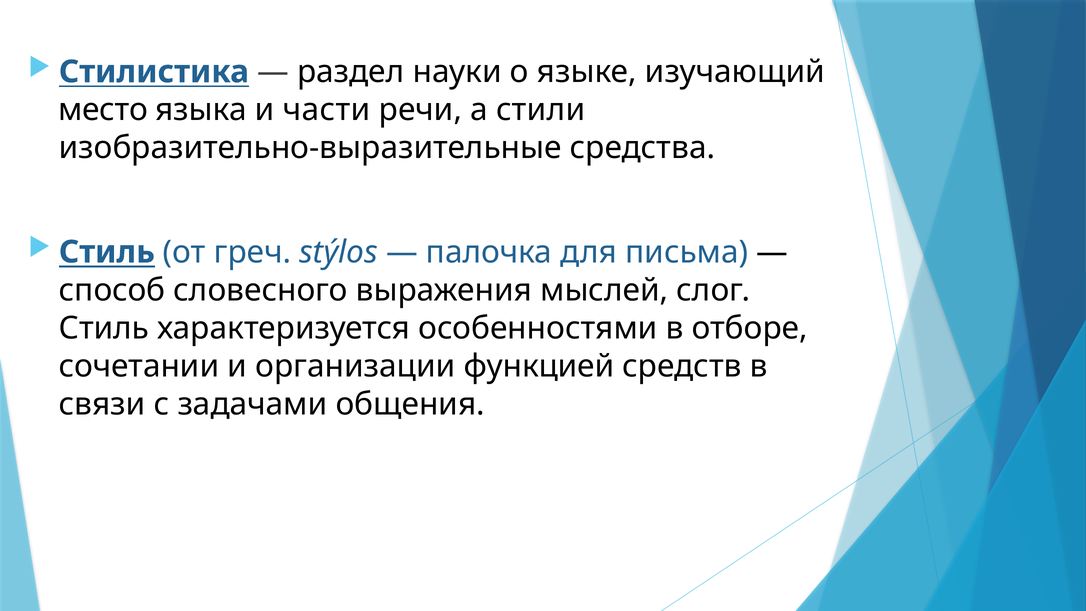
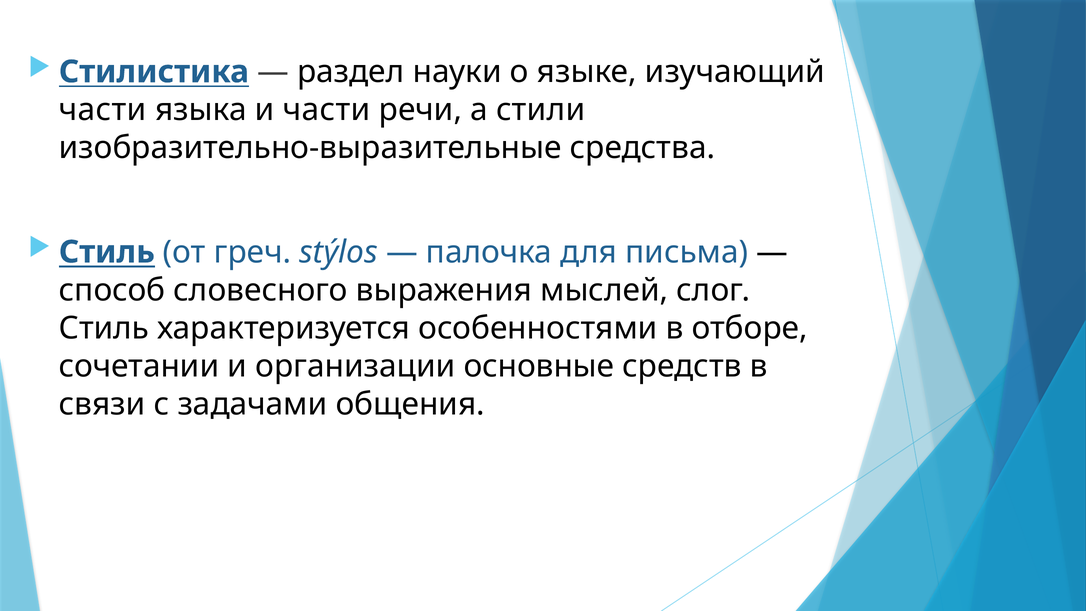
место at (103, 110): место -> части
функцией: функцией -> основные
